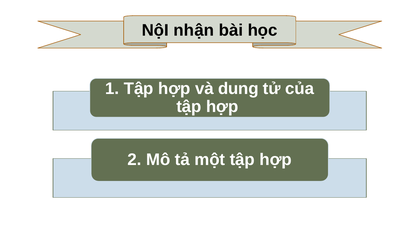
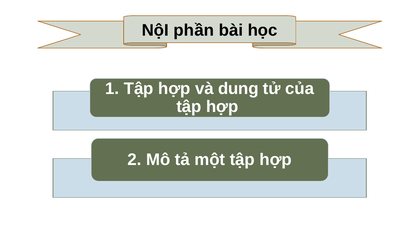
nhận: nhận -> phần
